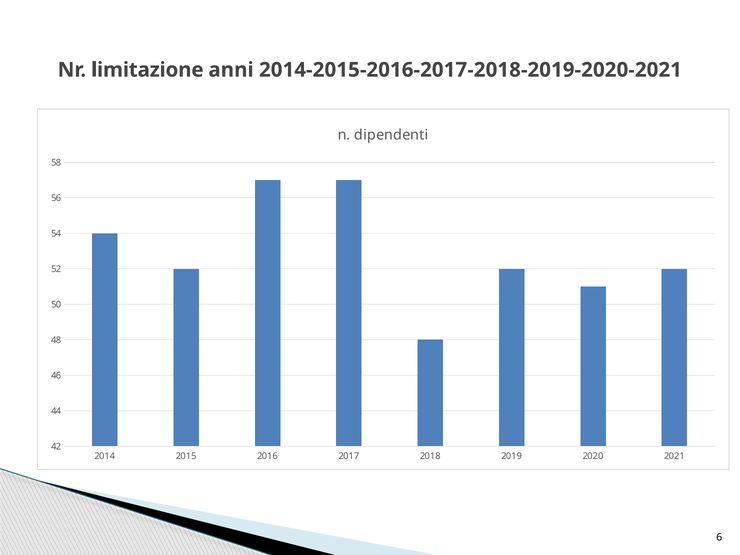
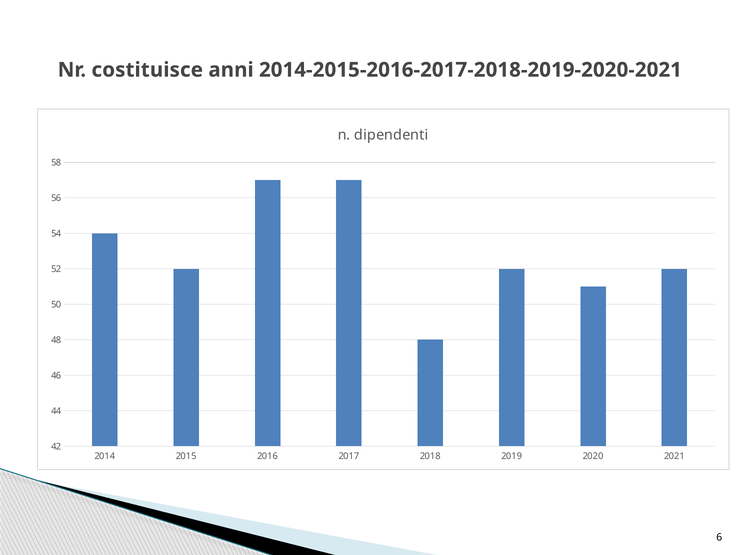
limitazione: limitazione -> costituisce
